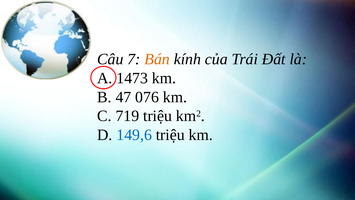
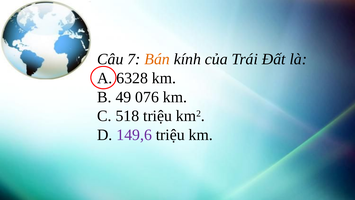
1473: 1473 -> 6328
47: 47 -> 49
719: 719 -> 518
149,6 colour: blue -> purple
